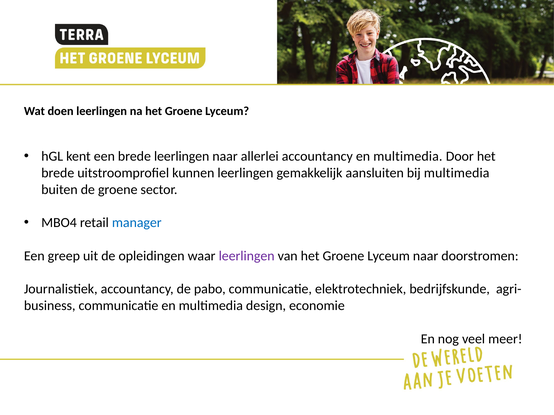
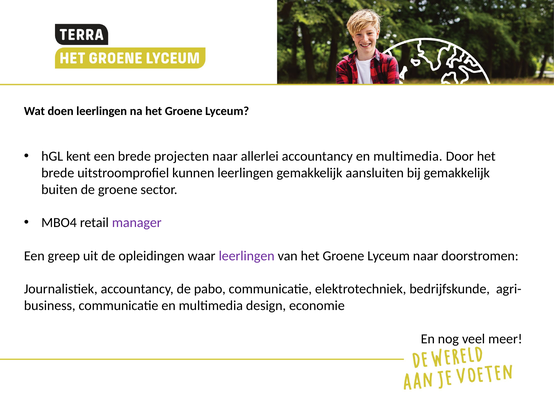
brede leerlingen: leerlingen -> projecten
bij multimedia: multimedia -> gemakkelijk
manager colour: blue -> purple
